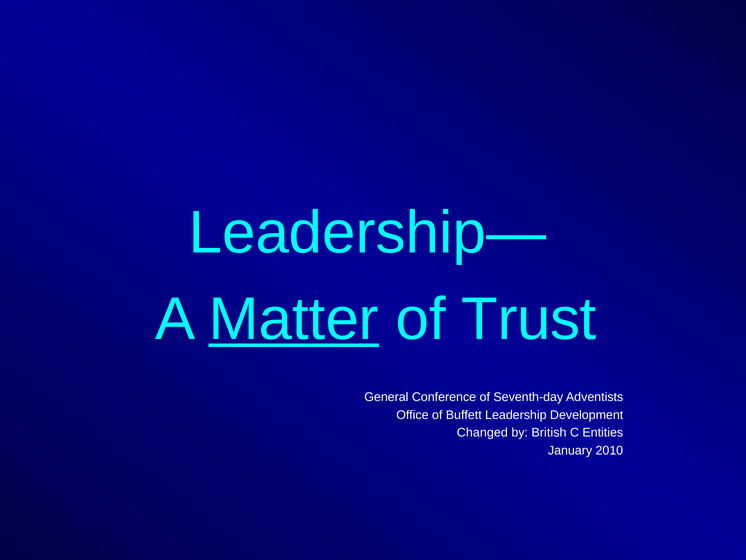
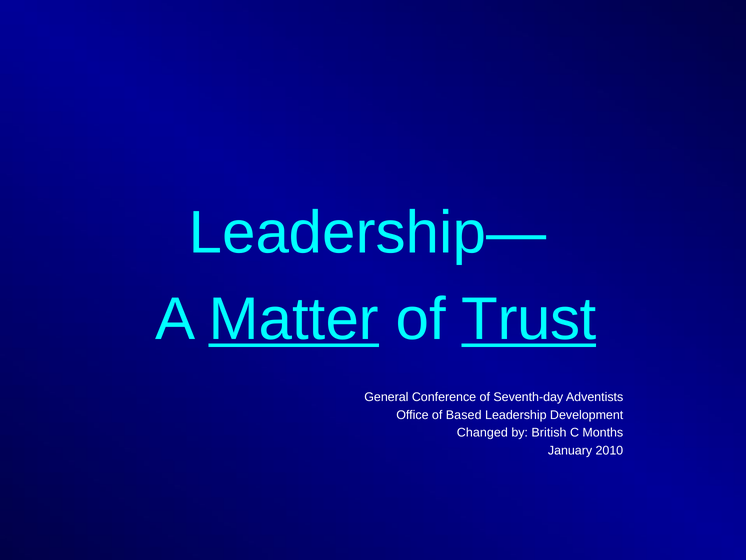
Trust underline: none -> present
Buffett: Buffett -> Based
Entities: Entities -> Months
